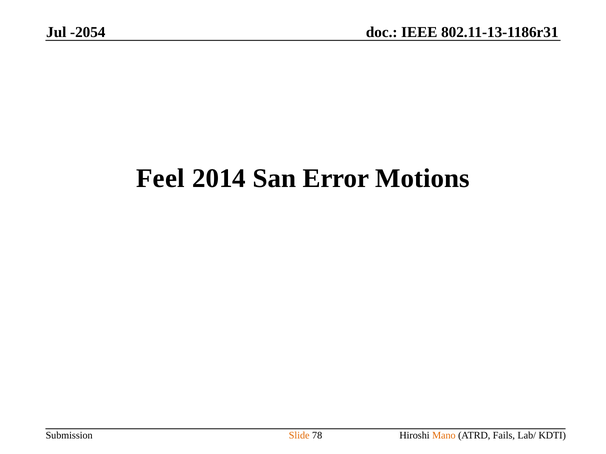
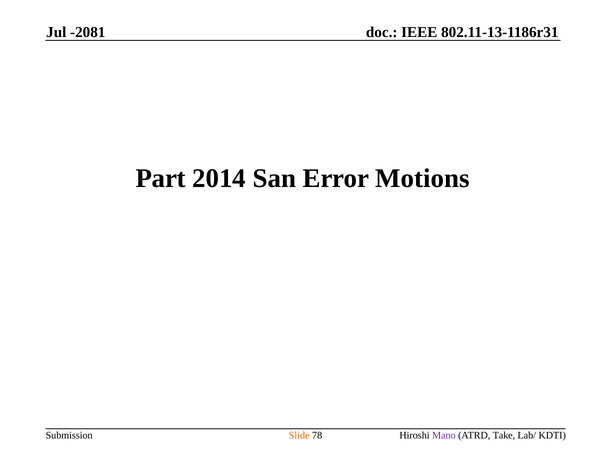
-2054: -2054 -> -2081
Feel: Feel -> Part
Mano colour: orange -> purple
Fails: Fails -> Take
